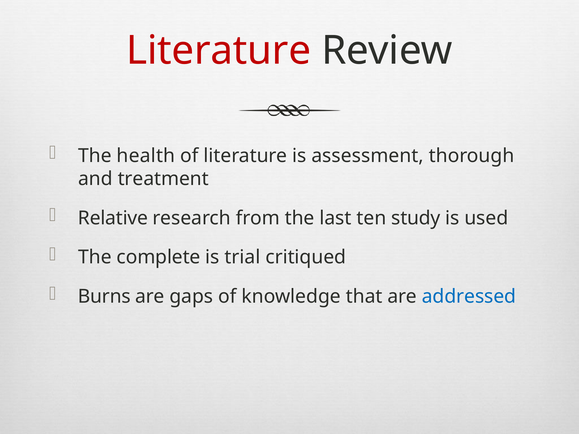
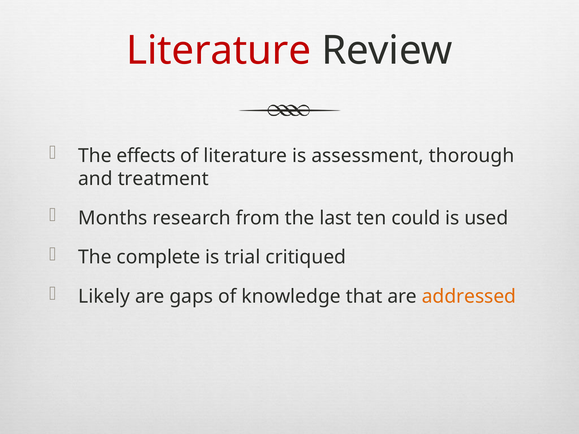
health: health -> effects
Relative: Relative -> Months
study: study -> could
Burns: Burns -> Likely
addressed colour: blue -> orange
